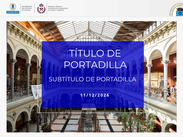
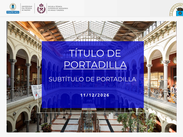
PORTADILLA at (95, 65) underline: none -> present
